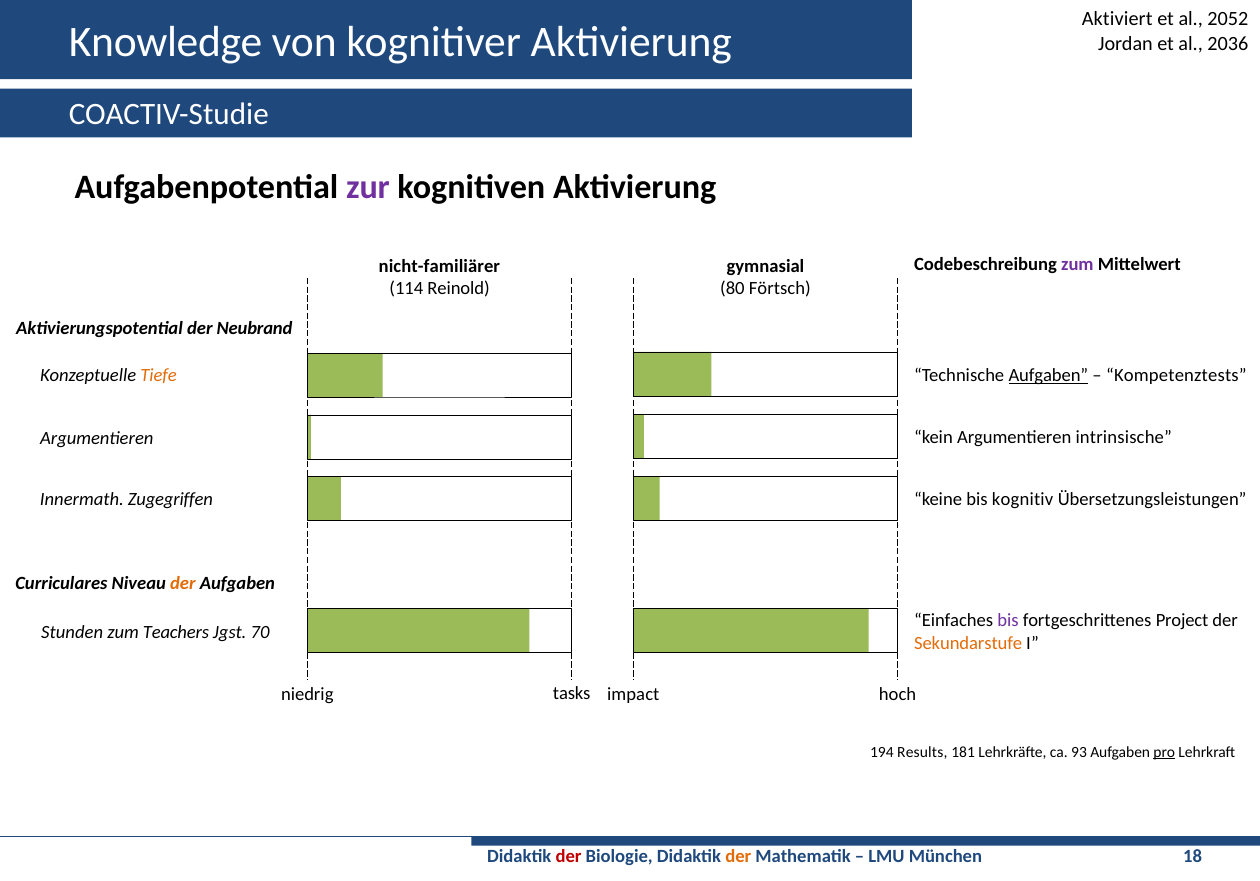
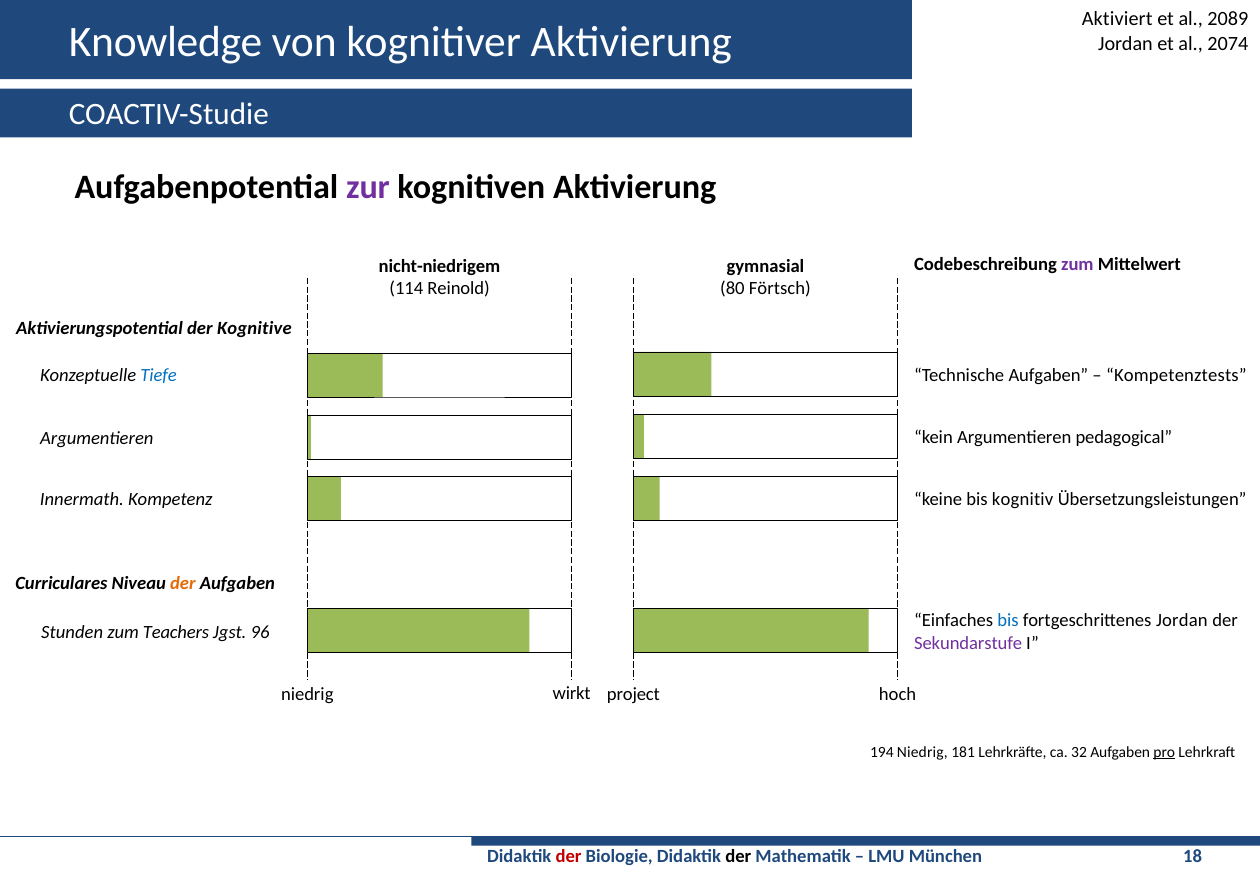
2052: 2052 -> 2089
2036: 2036 -> 2074
nicht-familiärer: nicht-familiärer -> nicht-niedrigem
Neubrand: Neubrand -> Kognitive
Aufgaben at (1048, 375) underline: present -> none
Tiefe colour: orange -> blue
intrinsische: intrinsische -> pedagogical
Zugegriffen: Zugegriffen -> Kompetenz
bis at (1008, 621) colour: purple -> blue
fortgeschrittenes Project: Project -> Jordan
70: 70 -> 96
Sekundarstufe colour: orange -> purple
tasks: tasks -> wirkt
impact: impact -> project
194 Results: Results -> Niedrig
93: 93 -> 32
der at (738, 857) colour: orange -> black
